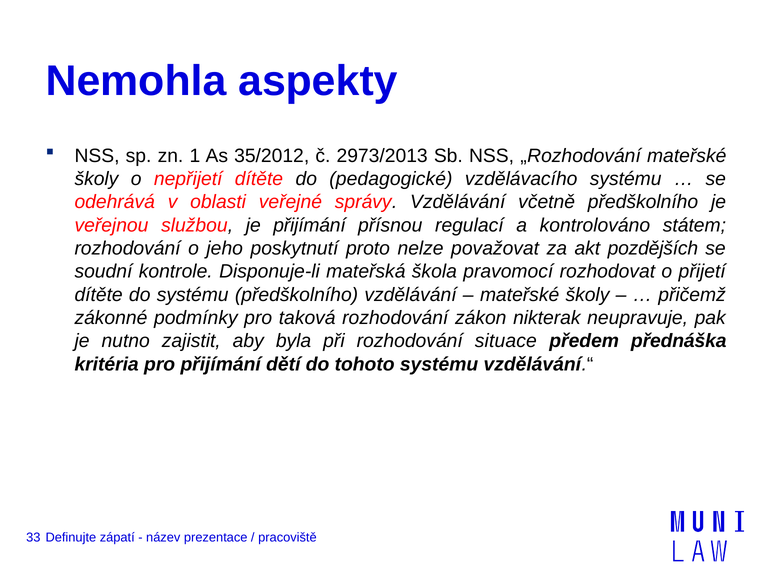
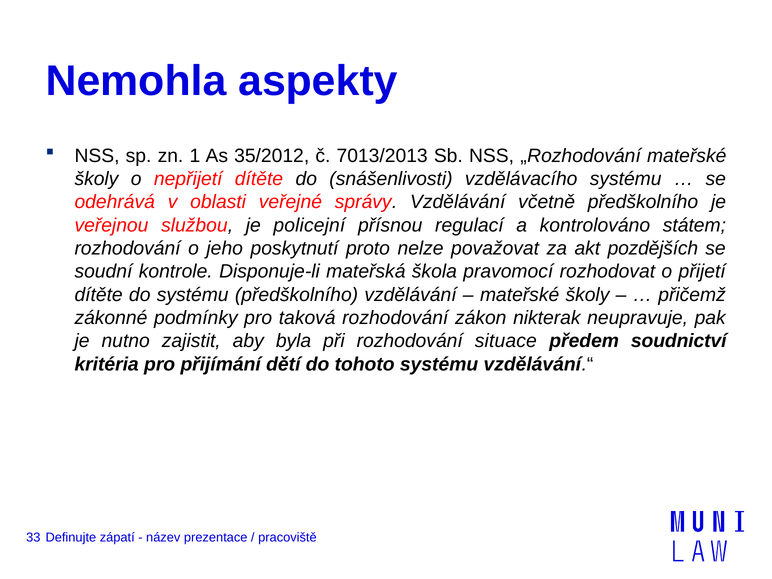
2973/2013: 2973/2013 -> 7013/2013
pedagogické: pedagogické -> snášenlivosti
je přijímání: přijímání -> policejní
přednáška: přednáška -> soudnictví
